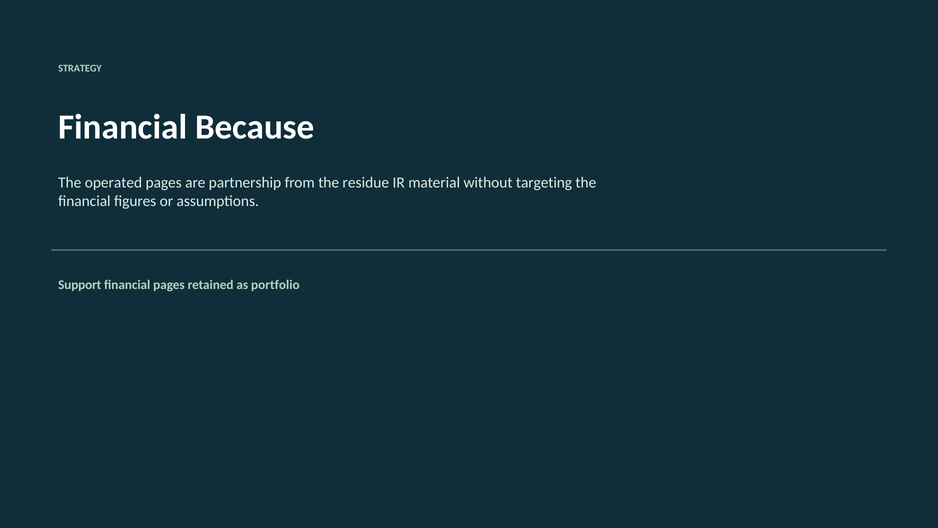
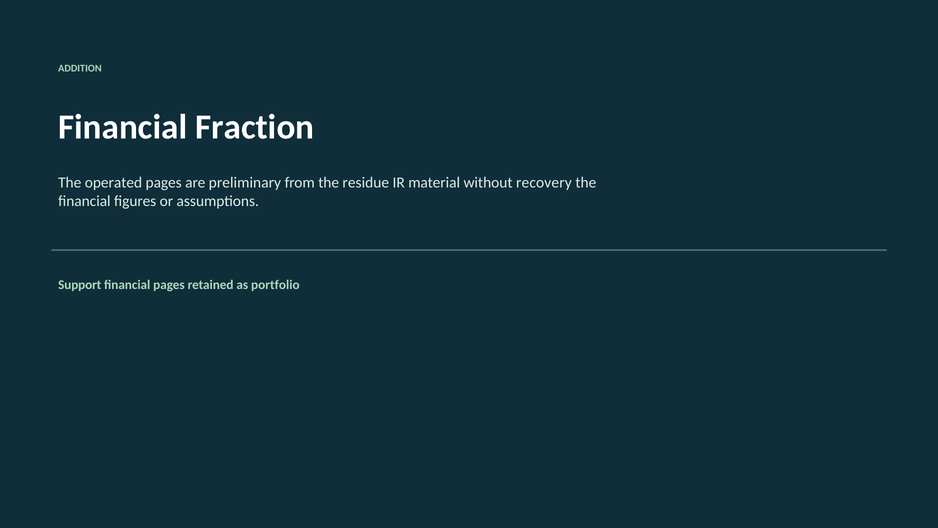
STRATEGY: STRATEGY -> ADDITION
Because: Because -> Fraction
partnership: partnership -> preliminary
targeting: targeting -> recovery
